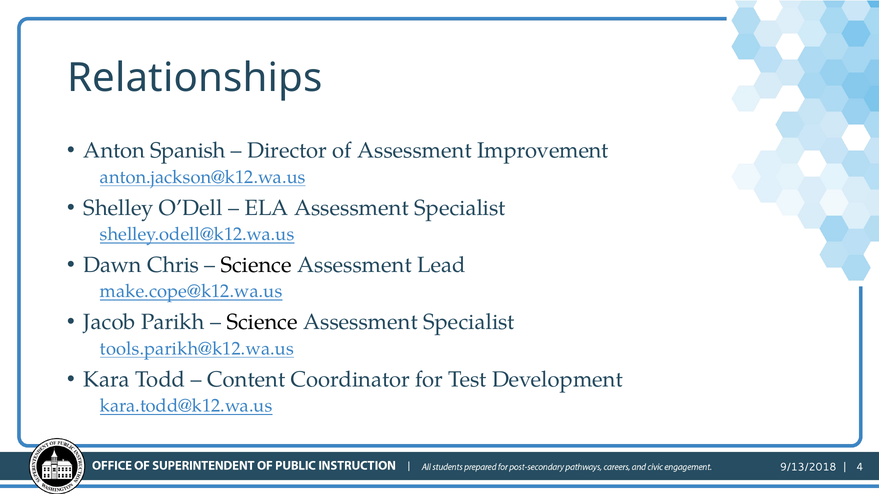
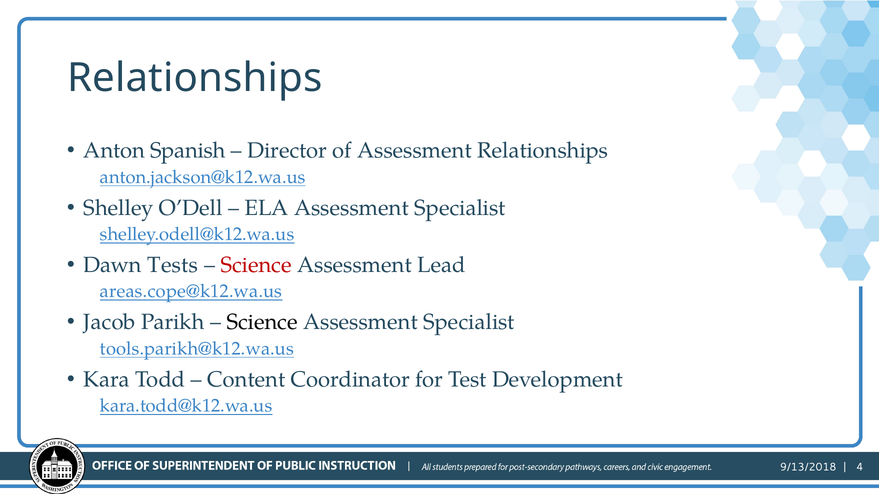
Assessment Improvement: Improvement -> Relationships
Chris: Chris -> Tests
Science at (256, 265) colour: black -> red
make.cope@k12.wa.us: make.cope@k12.wa.us -> areas.cope@k12.wa.us
